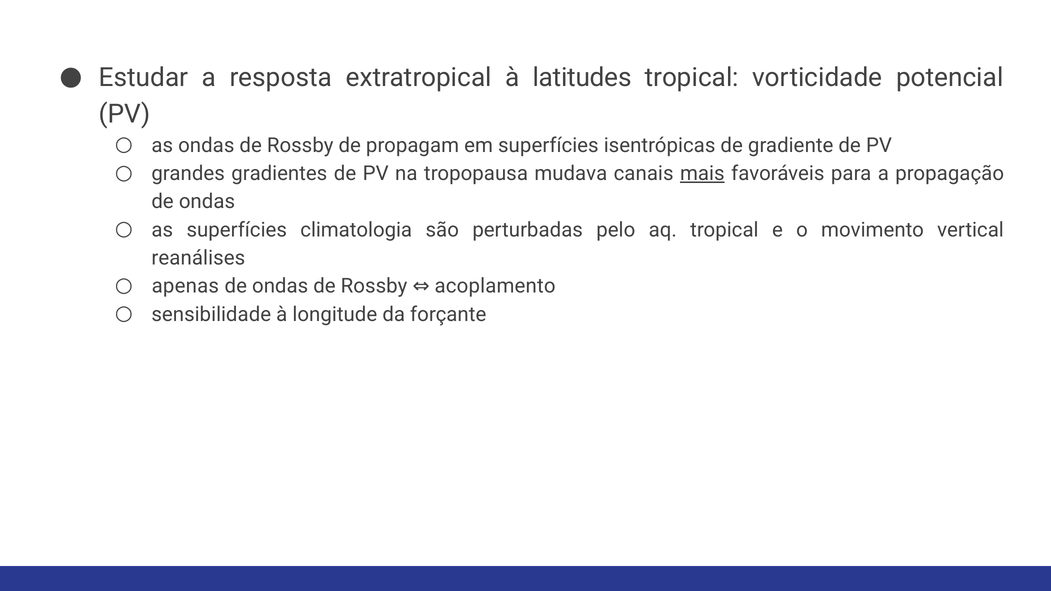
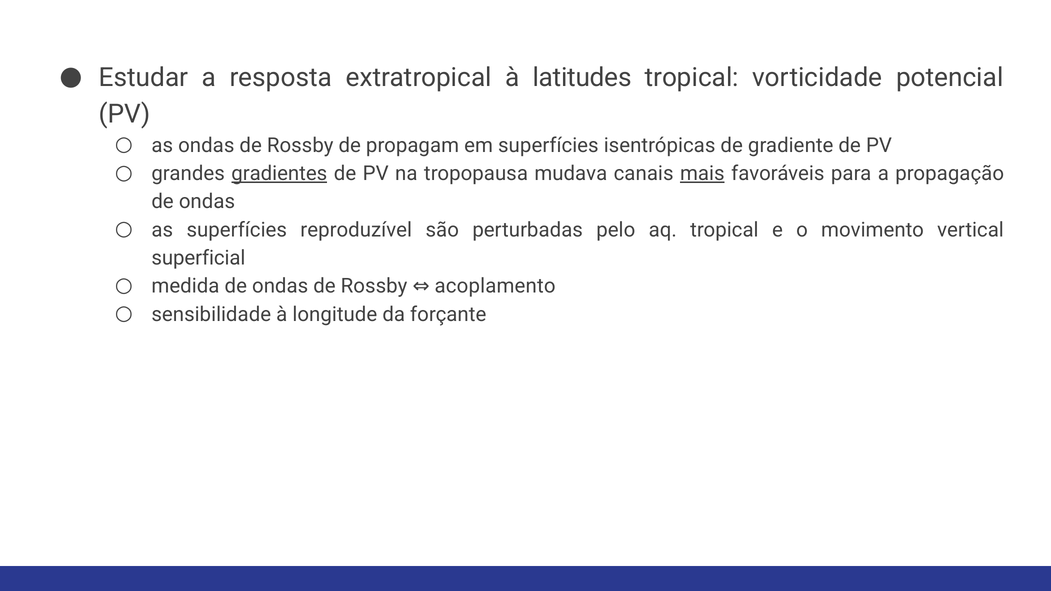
gradientes underline: none -> present
climatologia: climatologia -> reproduzível
reanálises: reanálises -> superficial
apenas: apenas -> medida
